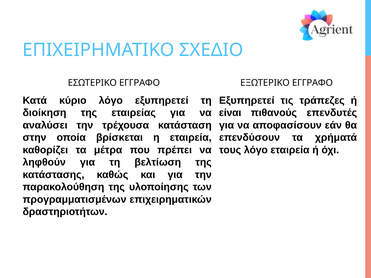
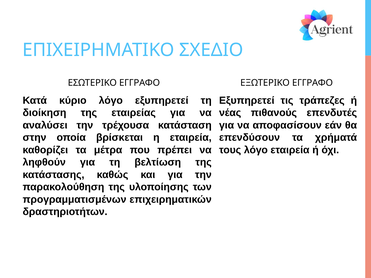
είναι: είναι -> νέας
